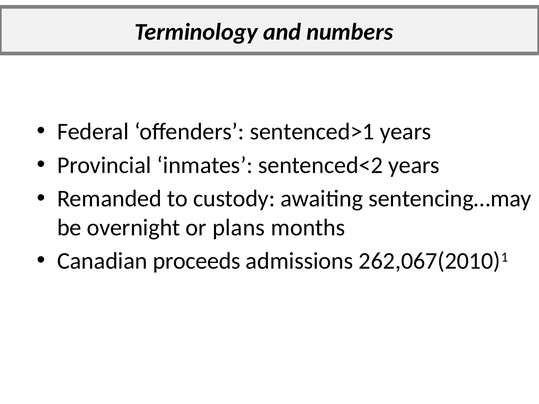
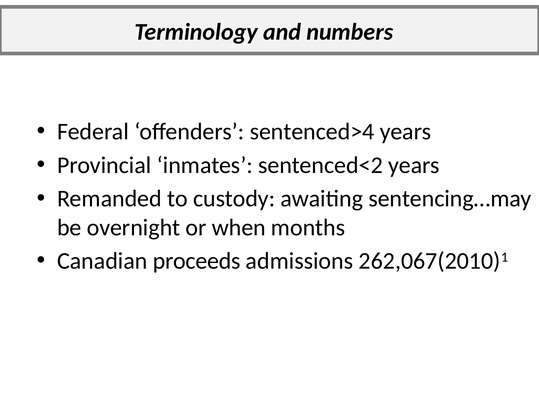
sentenced>1: sentenced>1 -> sentenced>4
plans: plans -> when
